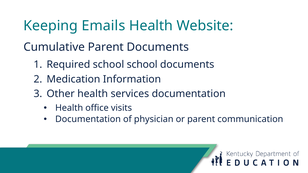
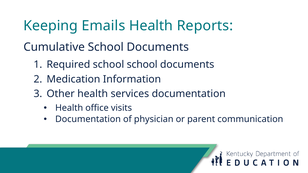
Website: Website -> Reports
Cumulative Parent: Parent -> School
